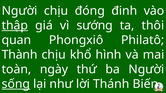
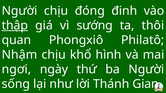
Thành: Thành -> Nhậm
toàn: toàn -> ngơi
sống underline: present -> none
Biến: Biến -> Gian
